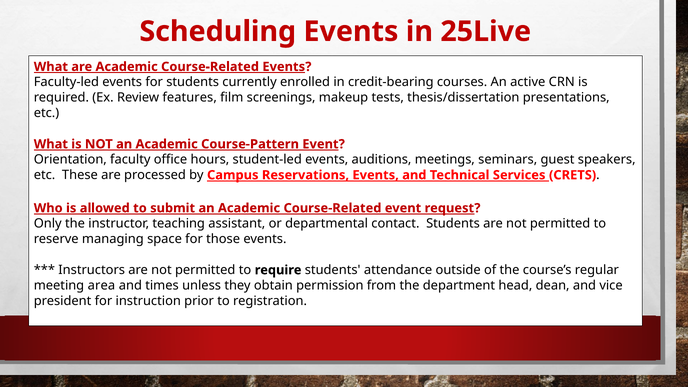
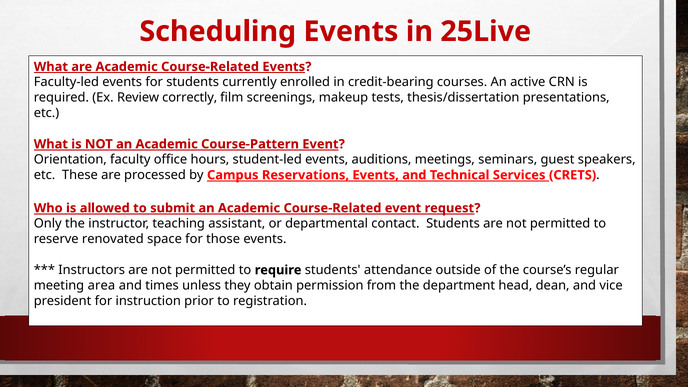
features: features -> correctly
managing: managing -> renovated
